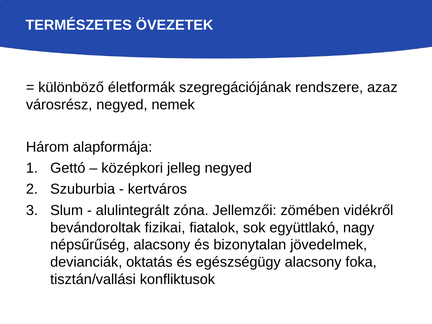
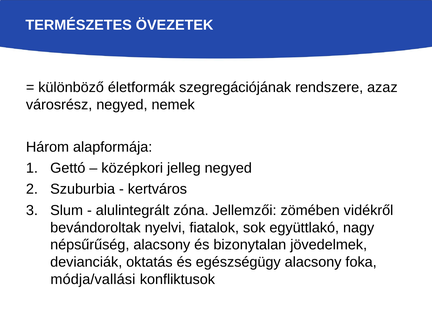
fizikai: fizikai -> nyelvi
tisztán/vallási: tisztán/vallási -> módja/vallási
